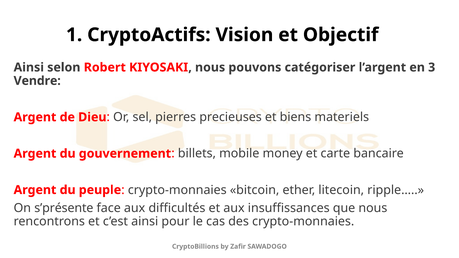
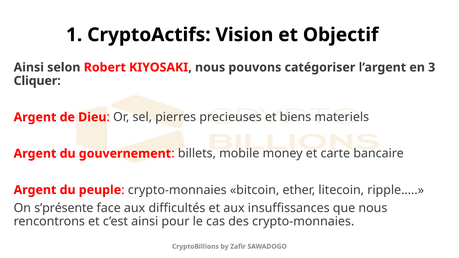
Vendre: Vendre -> Cliquer
